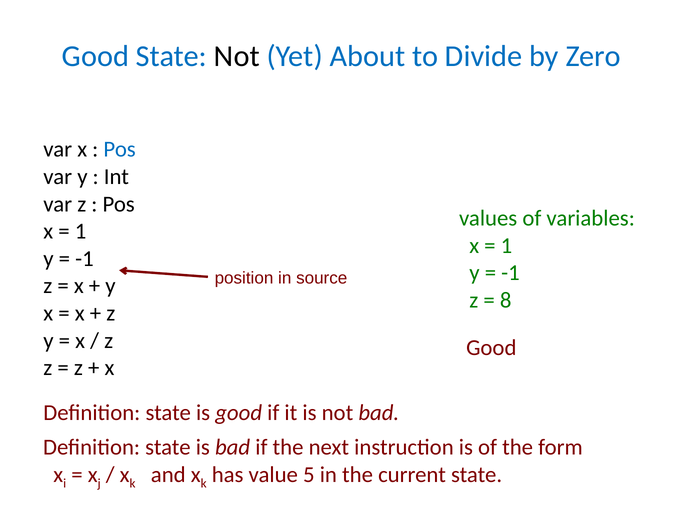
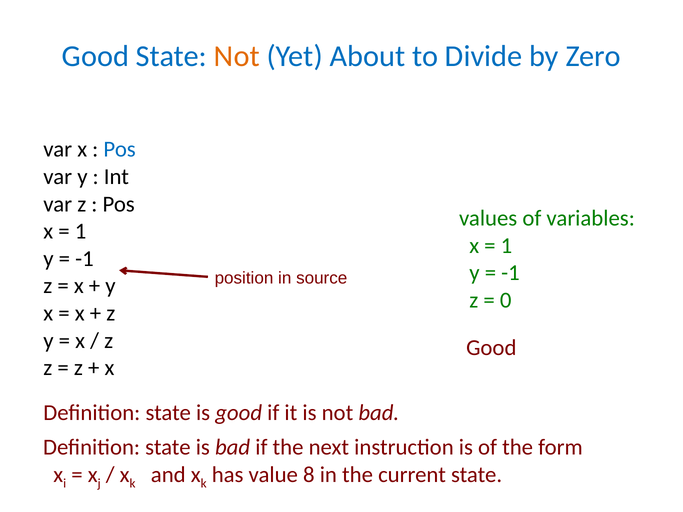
Not at (237, 56) colour: black -> orange
8: 8 -> 0
5: 5 -> 8
